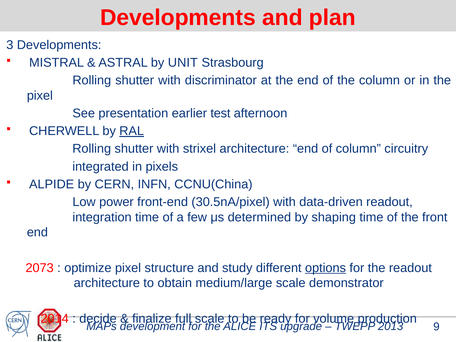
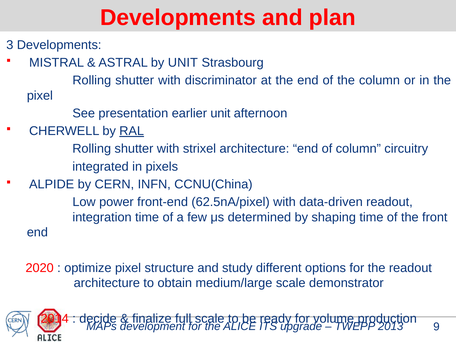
earlier test: test -> unit
30.5nA/pixel: 30.5nA/pixel -> 62.5nA/pixel
2073: 2073 -> 2020
options underline: present -> none
